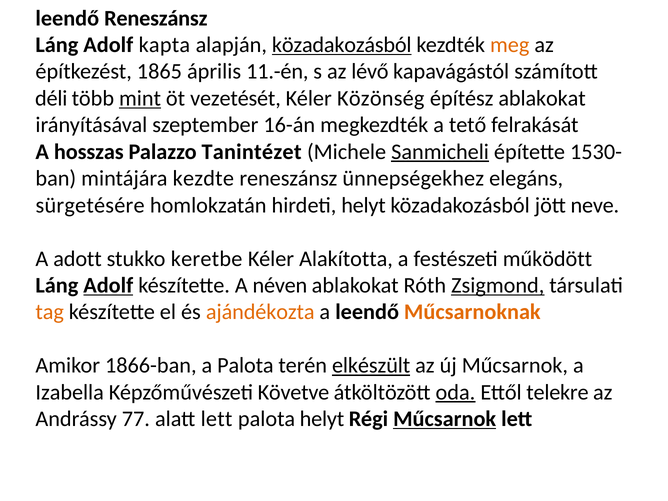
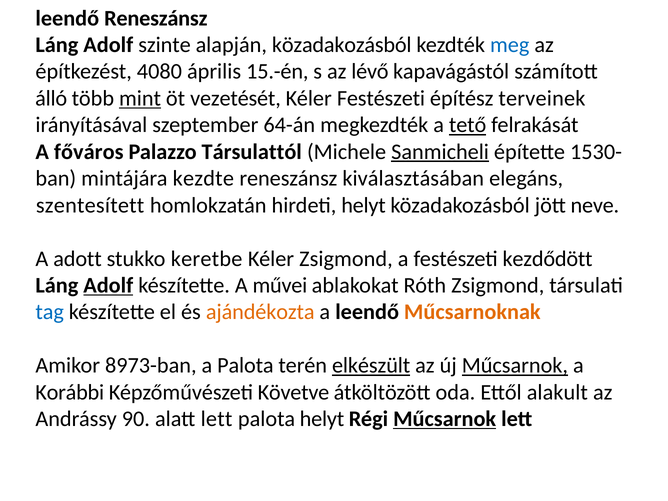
kapta: kapta -> szinte
közadakozásból at (342, 45) underline: present -> none
meg colour: orange -> blue
1865: 1865 -> 4080
11.-én: 11.-én -> 15.-én
déli: déli -> álló
Kéler Közönség: Közönség -> Festészeti
építész ablakokat: ablakokat -> terveinek
16-án: 16-án -> 64-án
tető underline: none -> present
hosszas: hosszas -> főváros
Tanintézet: Tanintézet -> Társulattól
ünnepségekhez: ünnepségekhez -> kiválasztásában
sürgetésére: sürgetésére -> szentesített
Kéler Alakította: Alakította -> Zsigmond
működött: működött -> kezdődött
néven: néven -> művei
Zsigmond at (498, 285) underline: present -> none
tag colour: orange -> blue
1866-ban: 1866-ban -> 8973-ban
Műcsarnok at (515, 366) underline: none -> present
Izabella: Izabella -> Korábbi
oda underline: present -> none
telekre: telekre -> alakult
77: 77 -> 90
